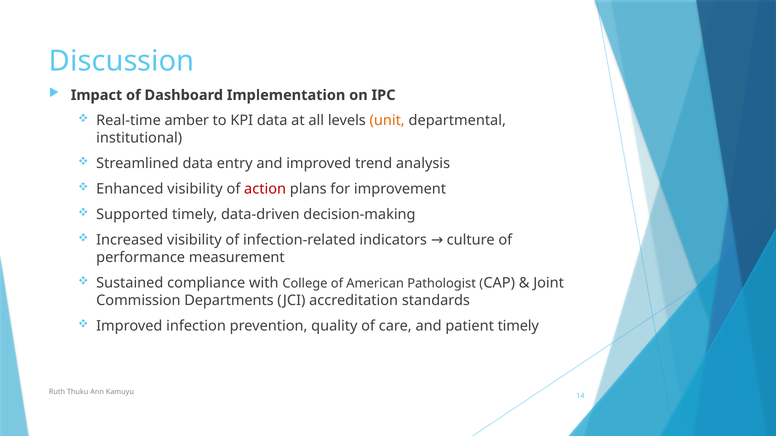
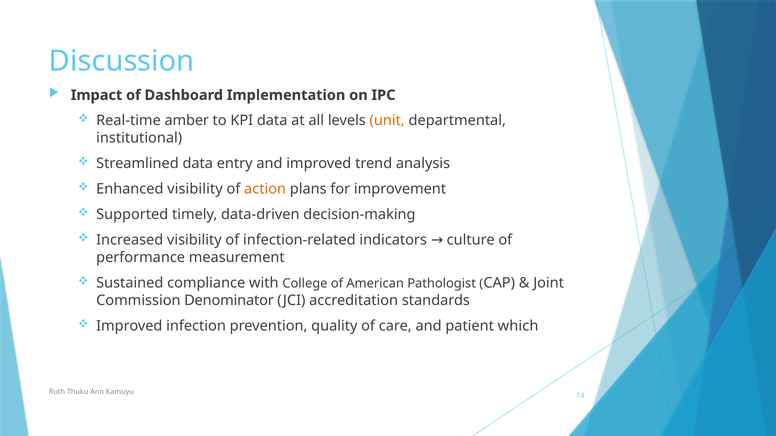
action colour: red -> orange
Departments: Departments -> Denominator
patient timely: timely -> which
